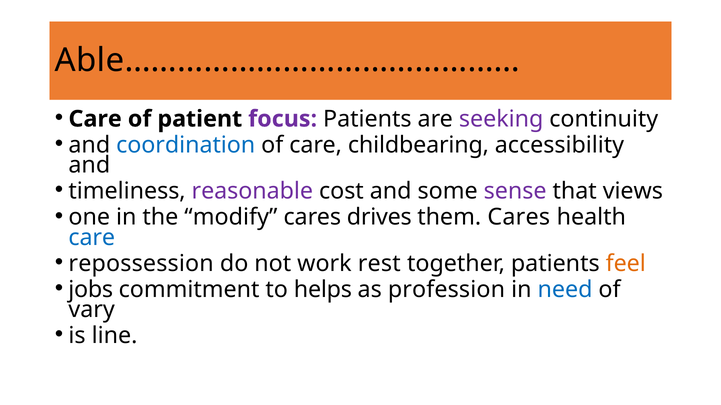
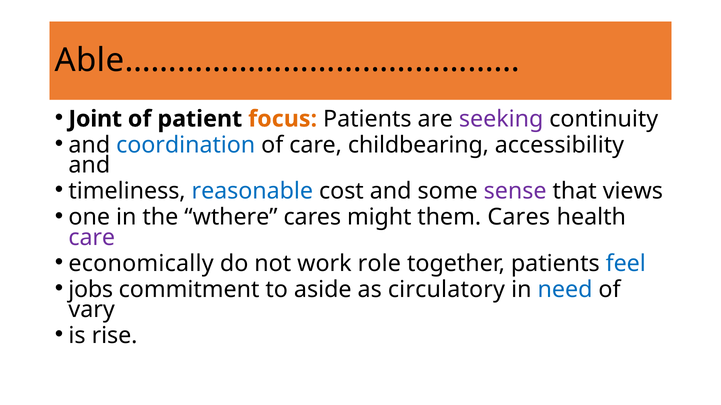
Care at (95, 119): Care -> Joint
focus colour: purple -> orange
reasonable colour: purple -> blue
modify: modify -> wthere
drives: drives -> might
care at (92, 238) colour: blue -> purple
repossession: repossession -> economically
rest: rest -> role
feel colour: orange -> blue
helps: helps -> aside
profession: profession -> circulatory
line: line -> rise
